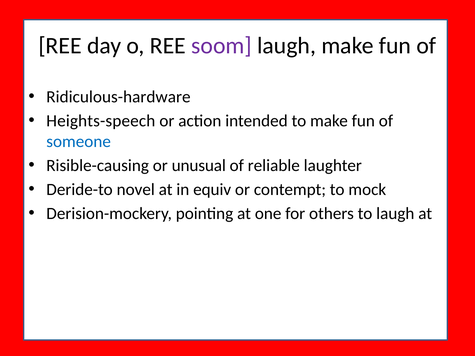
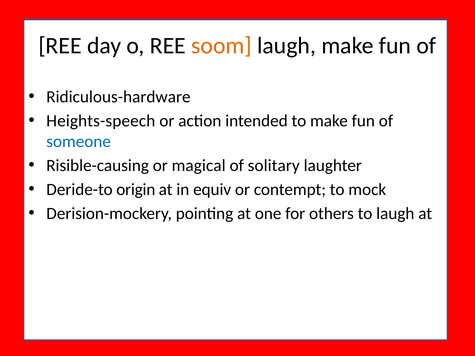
soom colour: purple -> orange
unusual: unusual -> magical
reliable: reliable -> solitary
novel: novel -> origin
